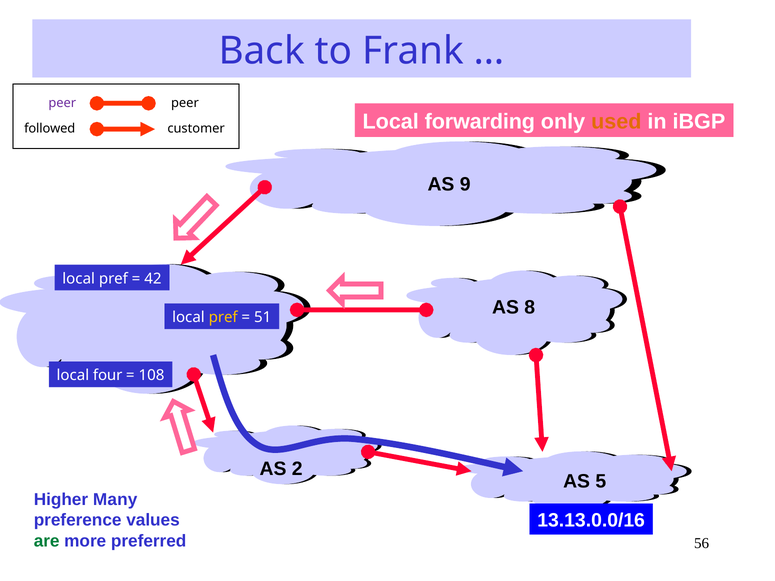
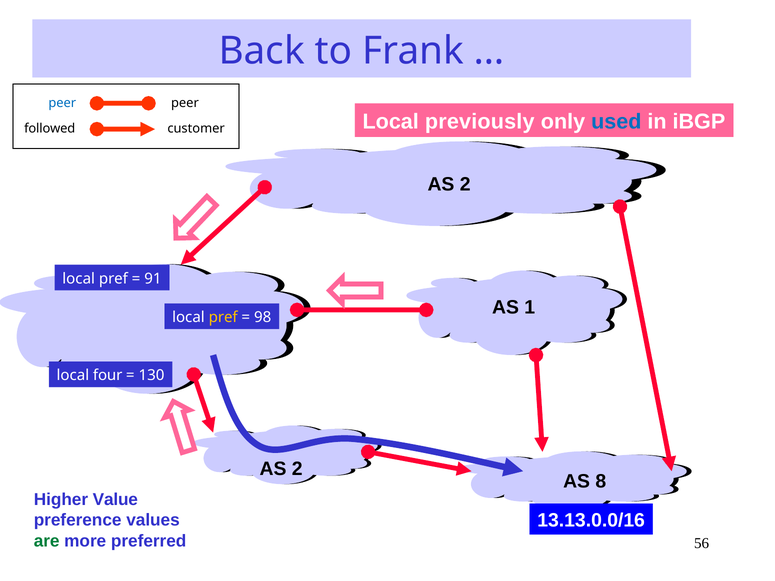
peer at (62, 103) colour: purple -> blue
forwarding: forwarding -> previously
used colour: orange -> blue
9 at (465, 185): 9 -> 2
42: 42 -> 91
8: 8 -> 1
51: 51 -> 98
108: 108 -> 130
5: 5 -> 8
Many: Many -> Value
